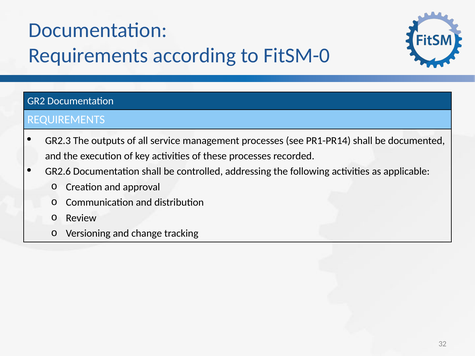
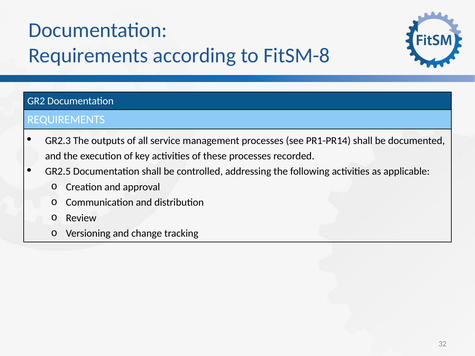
FitSM-0: FitSM-0 -> FitSM-8
GR2.6: GR2.6 -> GR2.5
